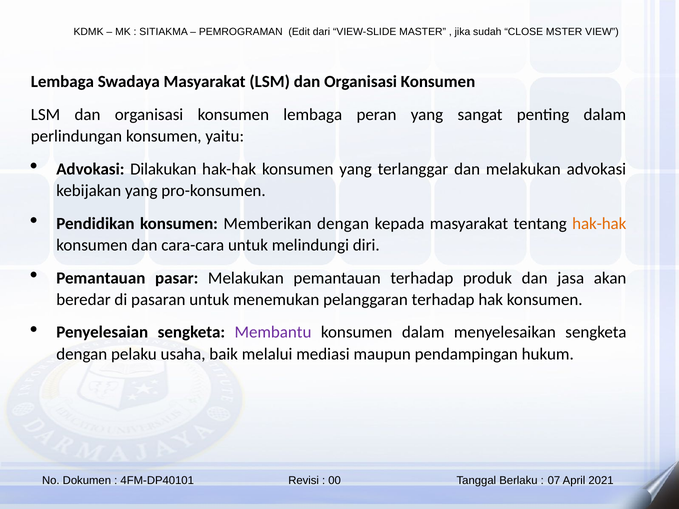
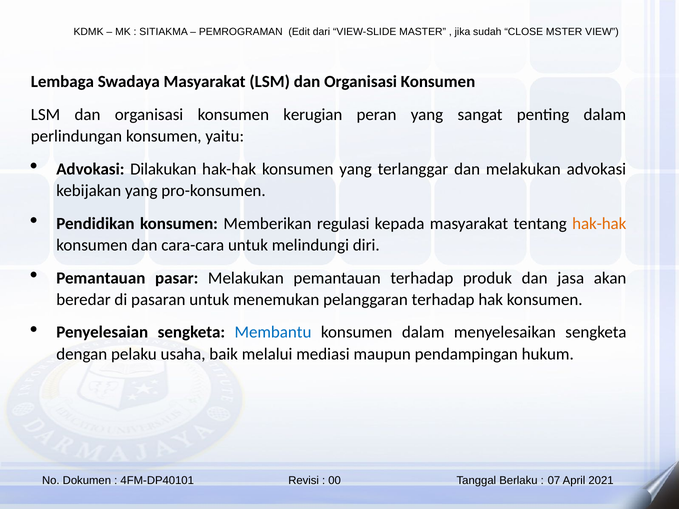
konsumen lembaga: lembaga -> kerugian
Memberikan dengan: dengan -> regulasi
Membantu colour: purple -> blue
